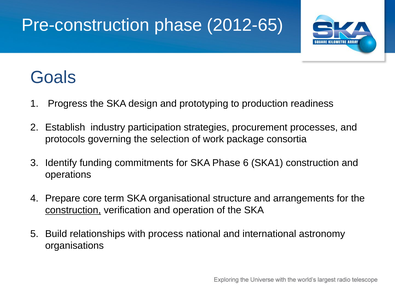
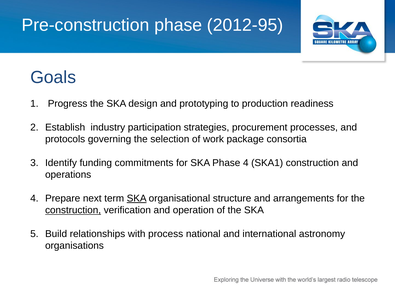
2012-65: 2012-65 -> 2012-95
Phase 6: 6 -> 4
core: core -> next
SKA at (137, 199) underline: none -> present
